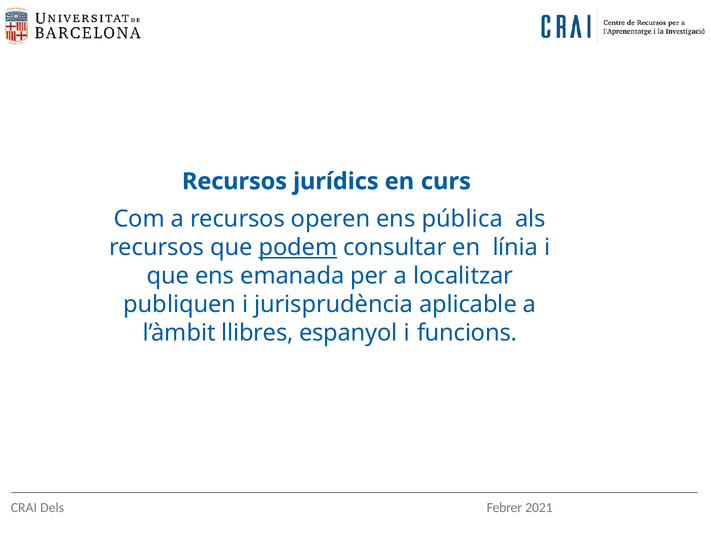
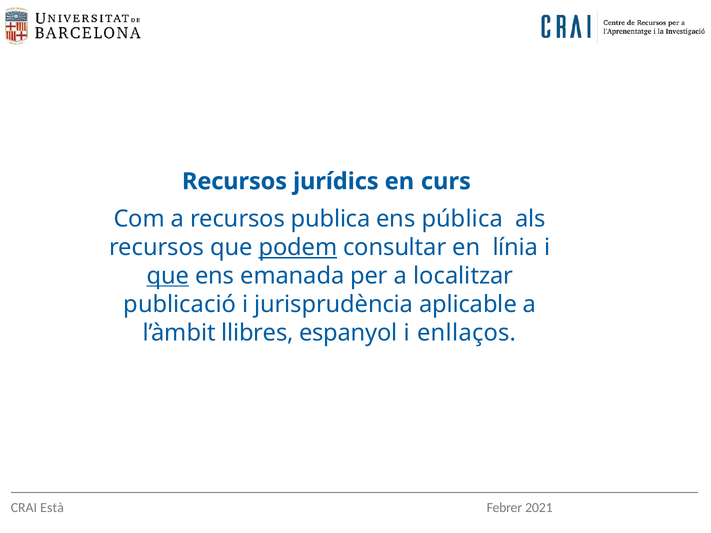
operen: operen -> publica
que at (168, 276) underline: none -> present
publiquen: publiquen -> publicació
funcions: funcions -> enllaços
Dels: Dels -> Està
